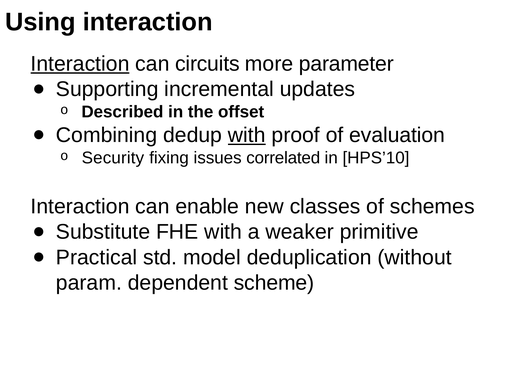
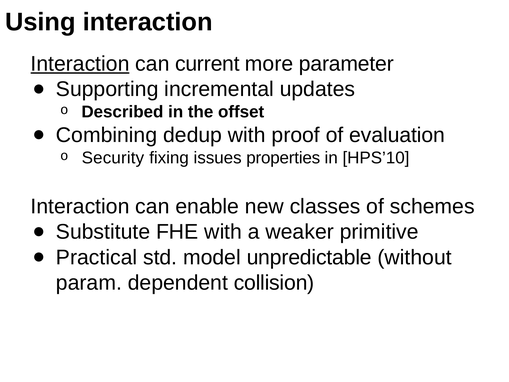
circuits: circuits -> current
with at (247, 135) underline: present -> none
correlated: correlated -> properties
deduplication: deduplication -> unpredictable
scheme: scheme -> collision
